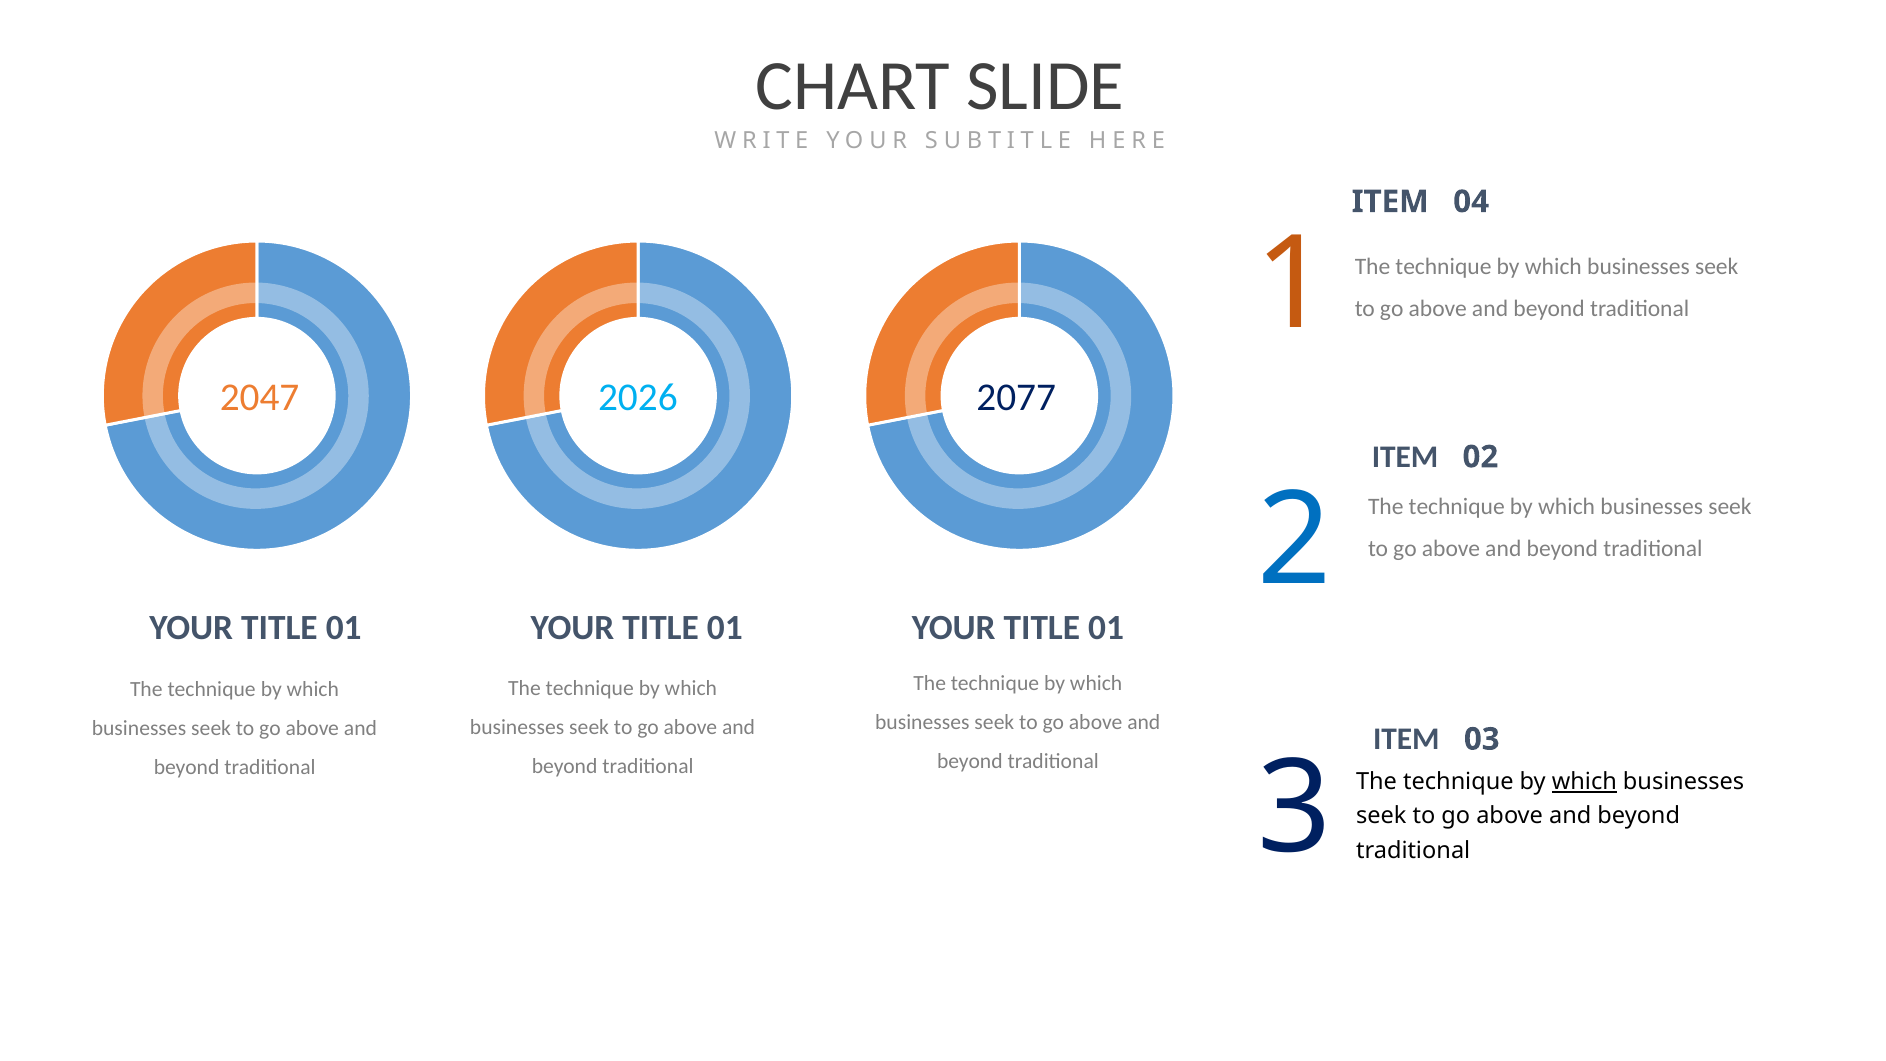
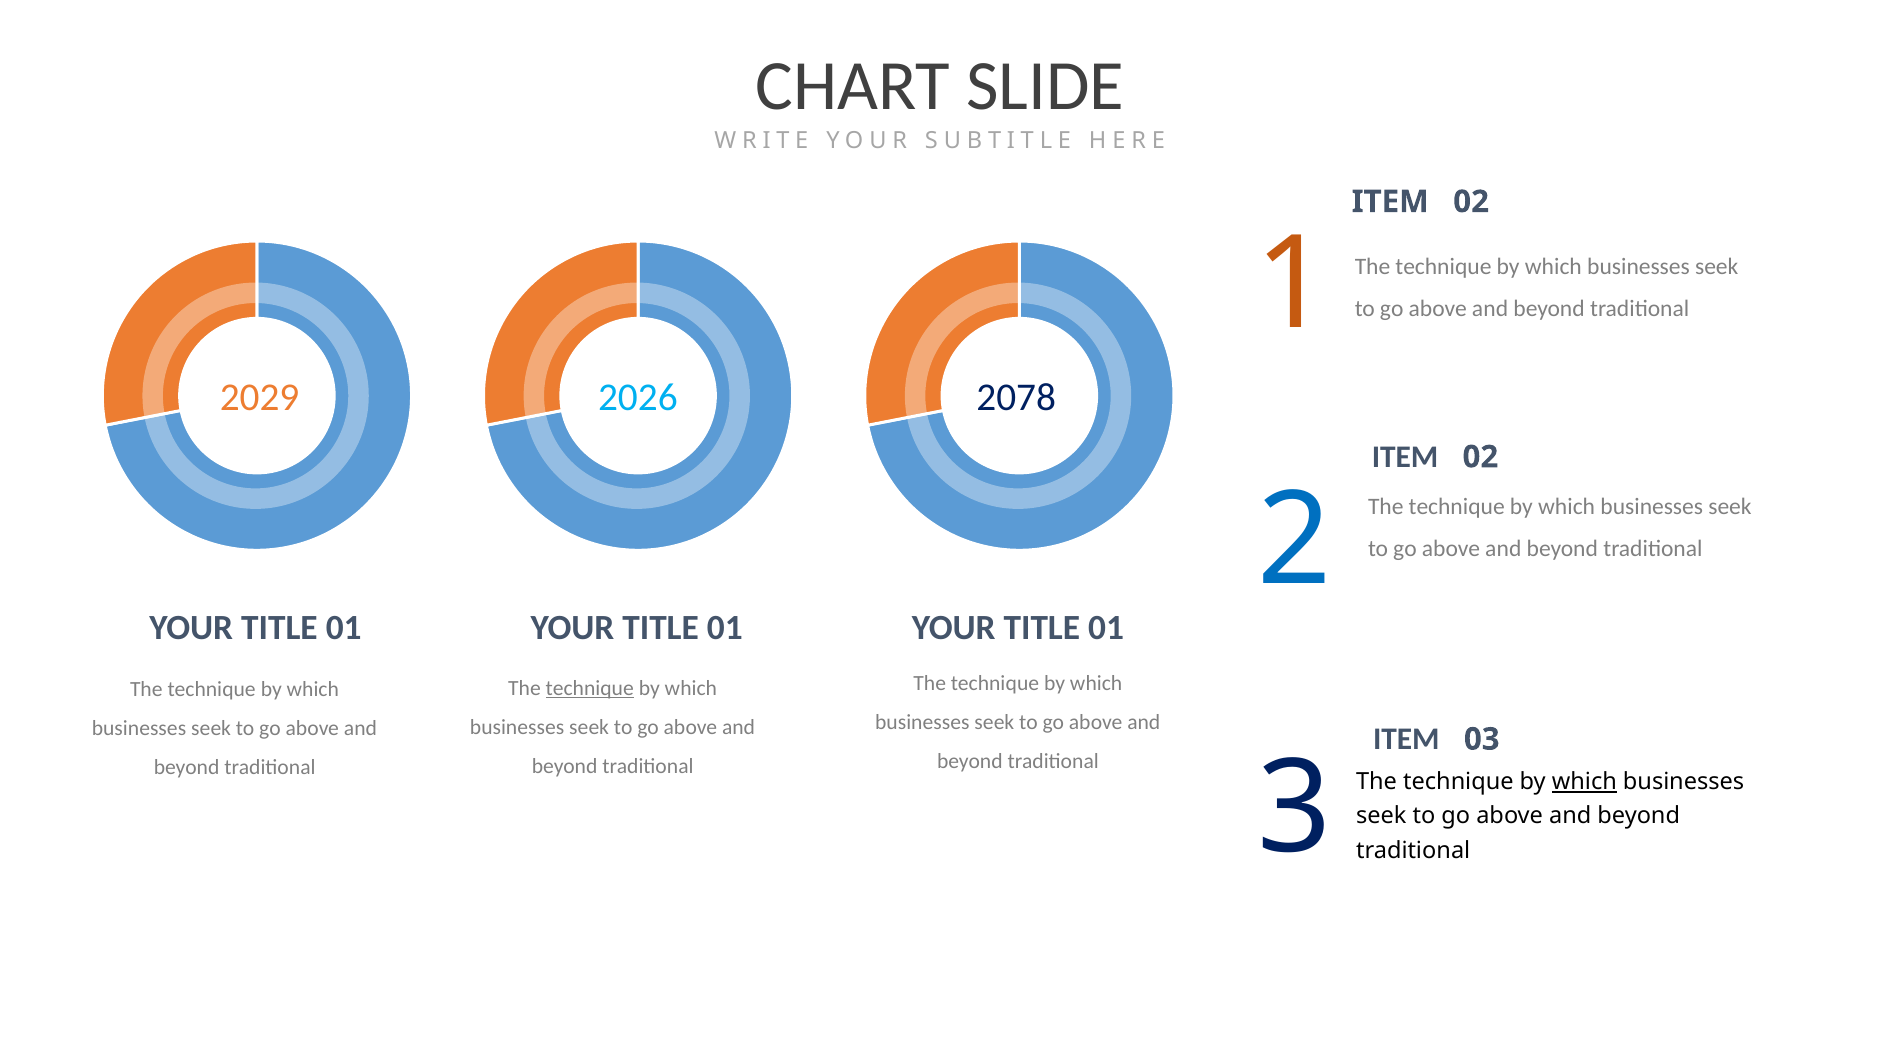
04 at (1471, 202): 04 -> 02
2047: 2047 -> 2029
2077: 2077 -> 2078
technique at (590, 688) underline: none -> present
